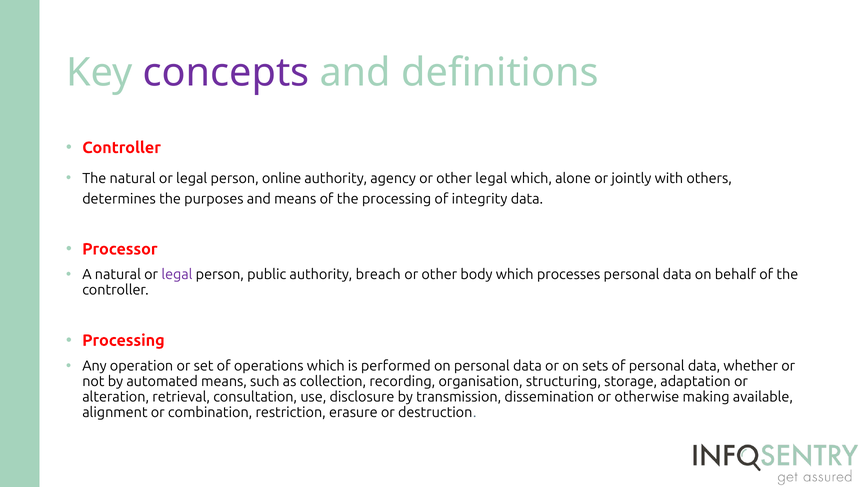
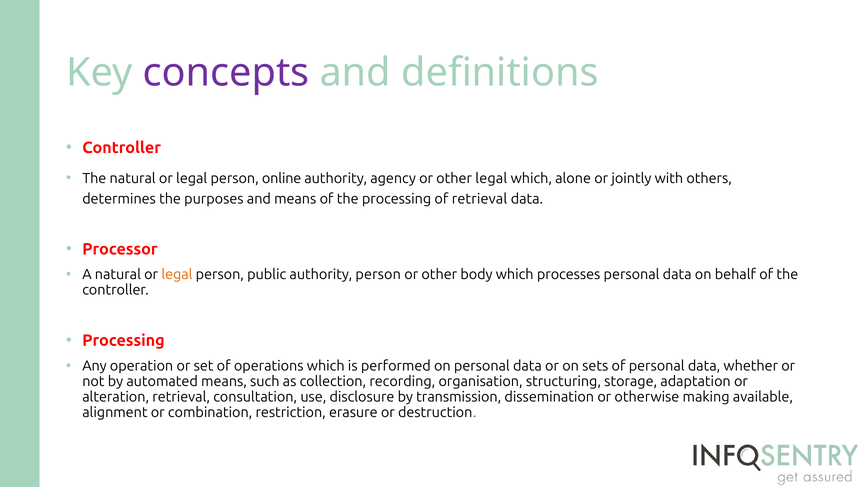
of integrity: integrity -> retrieval
legal at (177, 275) colour: purple -> orange
authority breach: breach -> person
